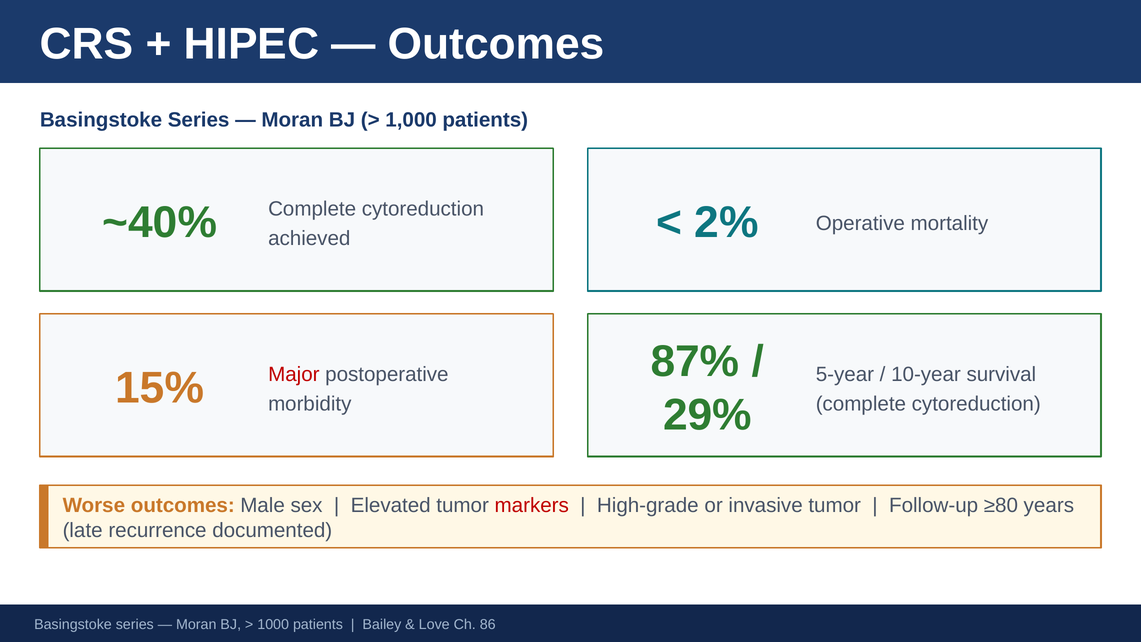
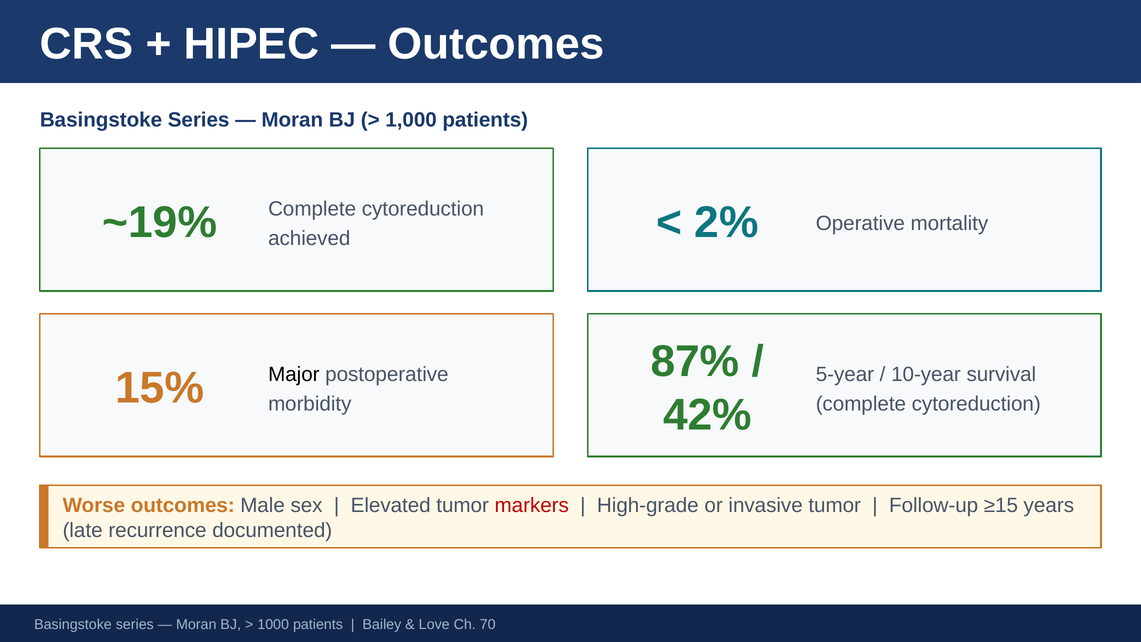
~40%: ~40% -> ~19%
Major colour: red -> black
29%: 29% -> 42%
≥80: ≥80 -> ≥15
86: 86 -> 70
